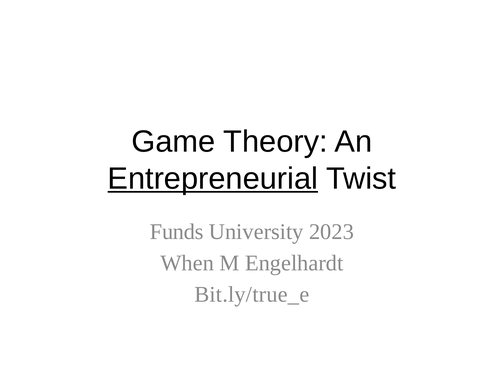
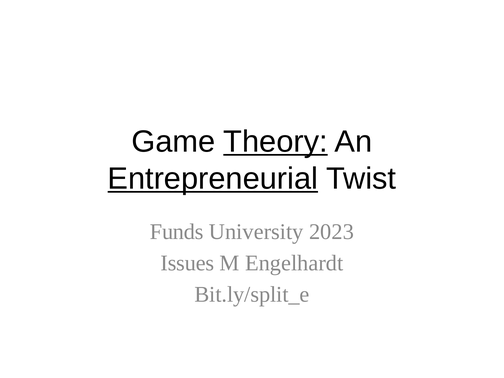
Theory underline: none -> present
When: When -> Issues
Bit.ly/true_e: Bit.ly/true_e -> Bit.ly/split_e
